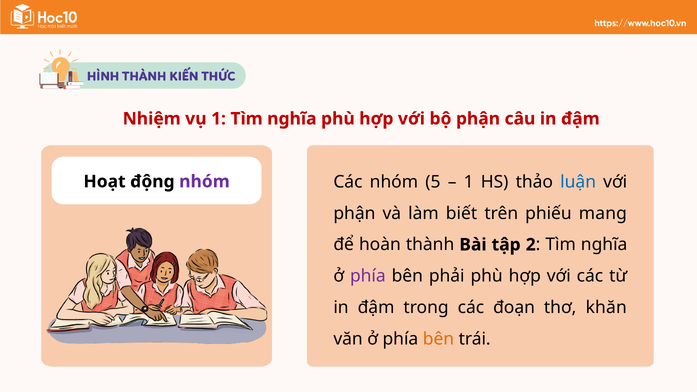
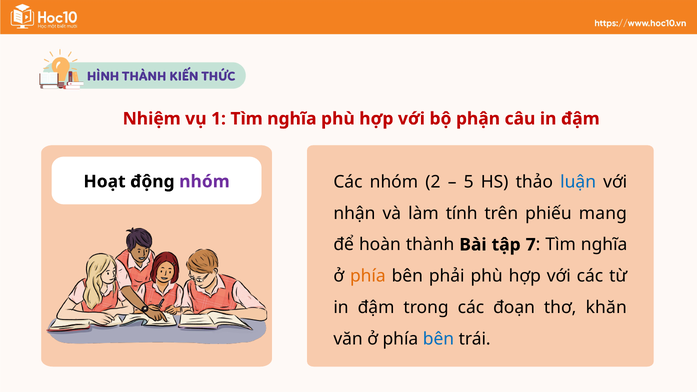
5: 5 -> 2
1 at (469, 182): 1 -> 5
phận at (354, 213): phận -> nhận
biết: biết -> tính
2: 2 -> 7
phía at (368, 276) colour: purple -> orange
bên at (438, 339) colour: orange -> blue
